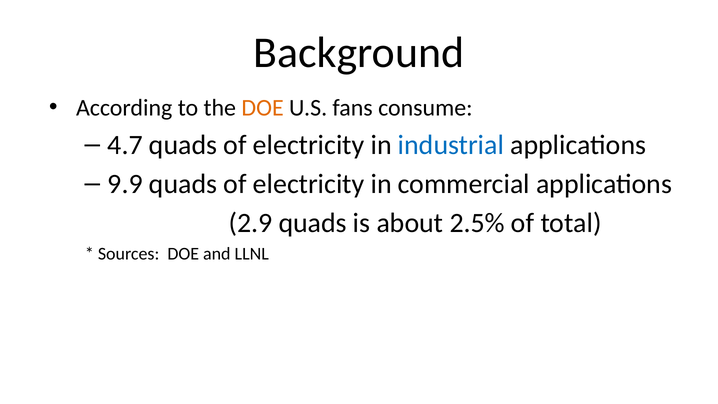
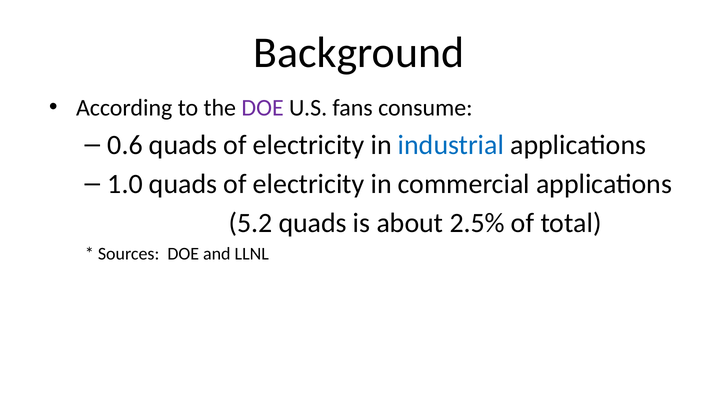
DOE at (263, 108) colour: orange -> purple
4.7: 4.7 -> 0.6
9.9: 9.9 -> 1.0
2.9: 2.9 -> 5.2
